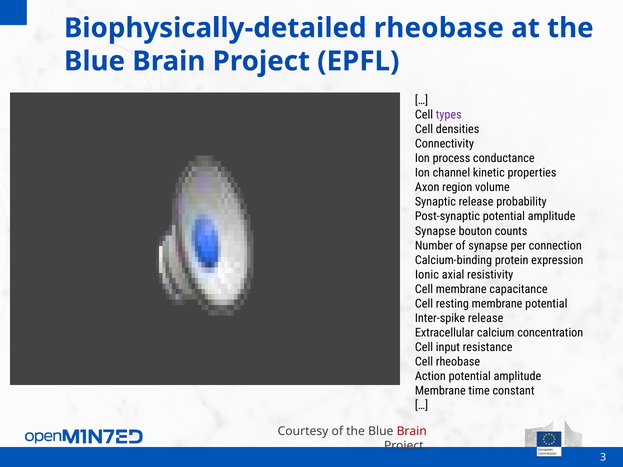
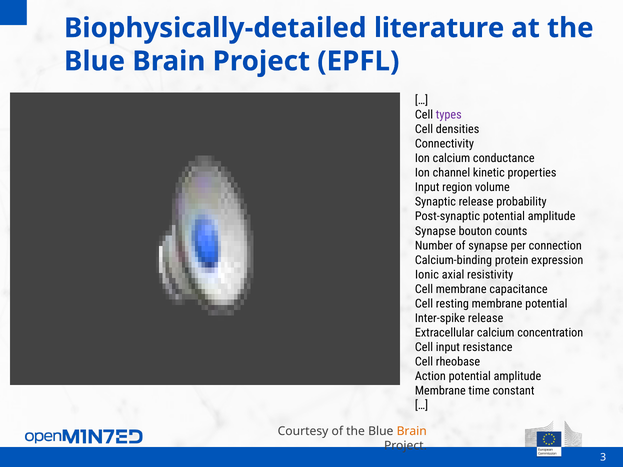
Biophysically-detailed rheobase: rheobase -> literature
Ion process: process -> calcium
Axon at (427, 188): Axon -> Input
Brain at (412, 431) colour: red -> orange
